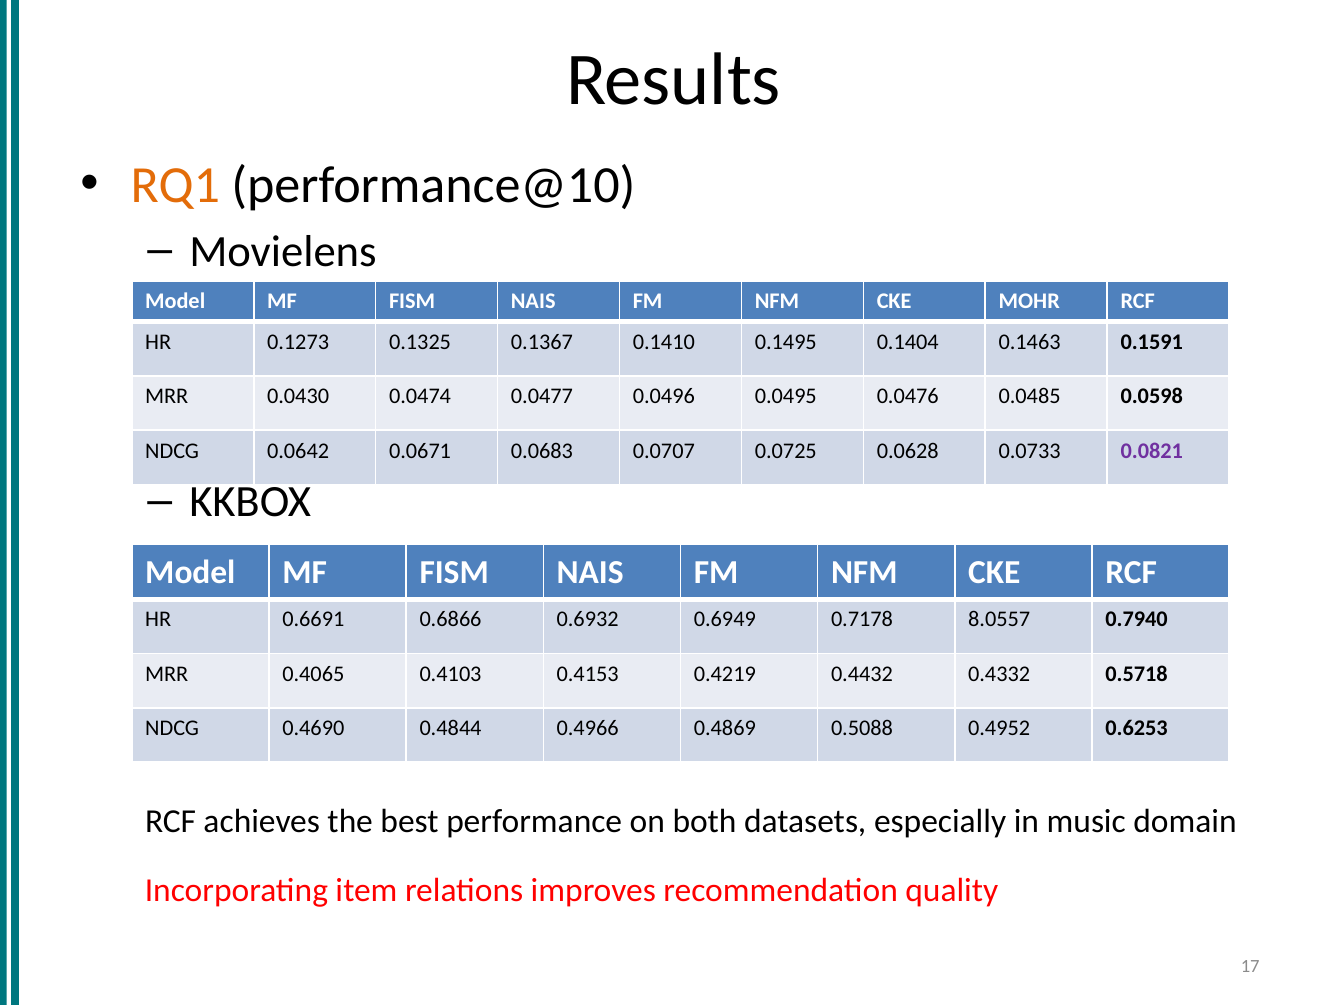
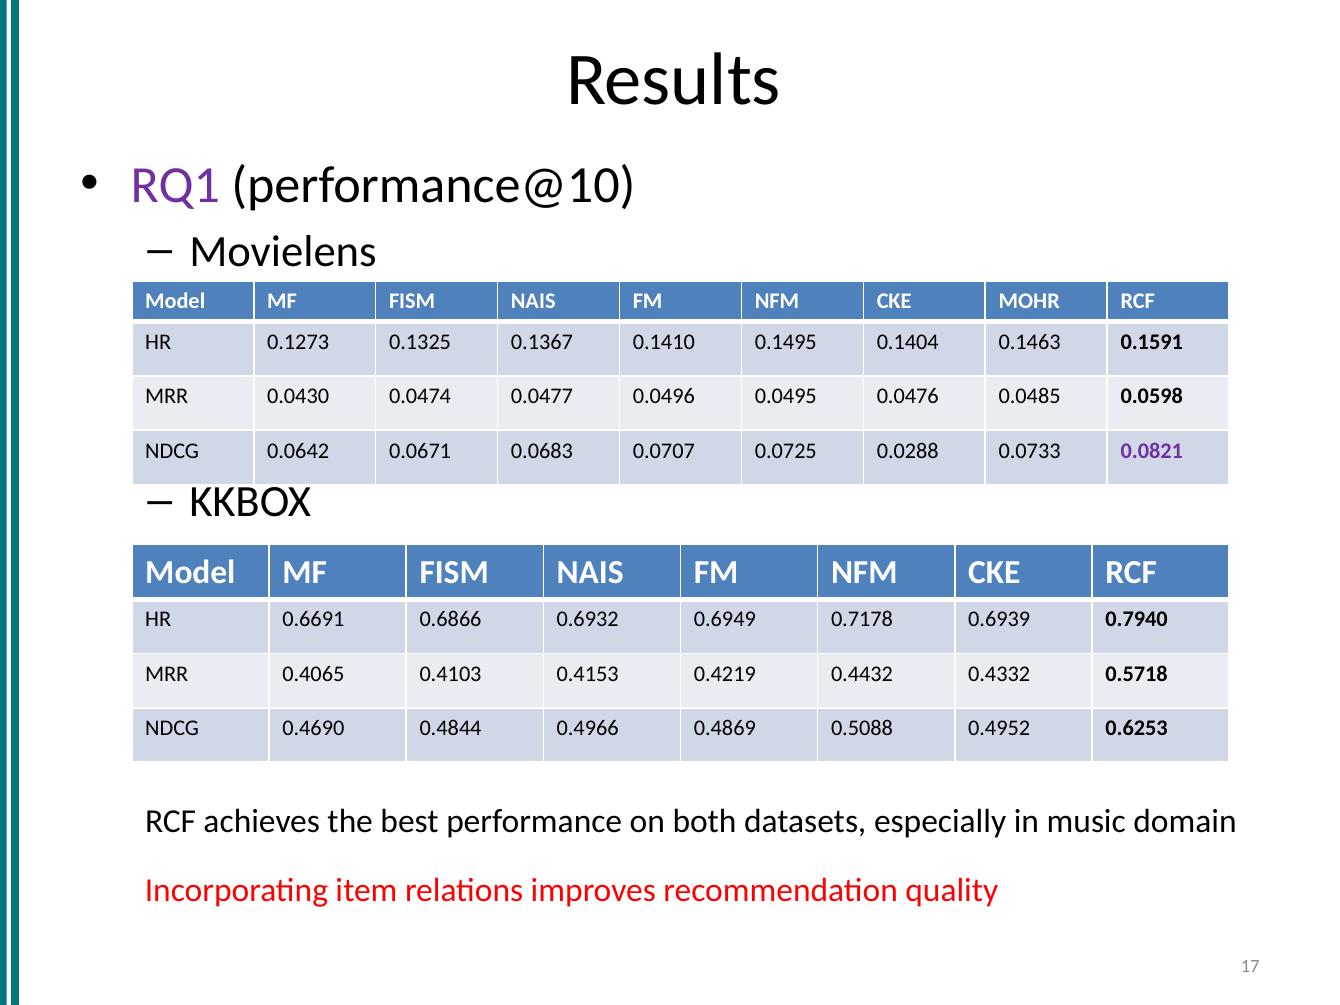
RQ1 colour: orange -> purple
0.0628: 0.0628 -> 0.0288
8.0557: 8.0557 -> 0.6939
